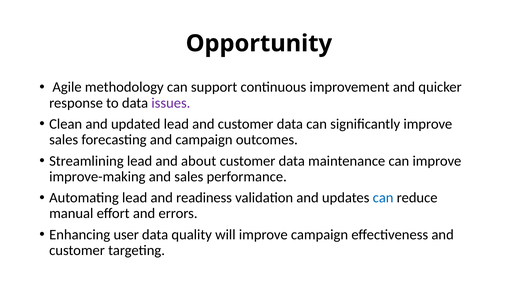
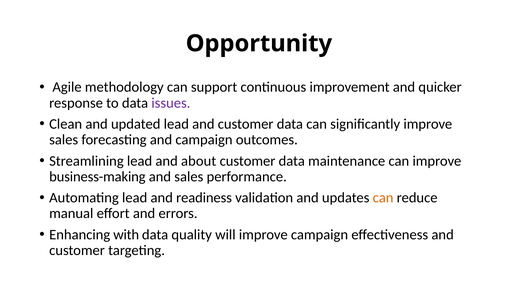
improve-making: improve-making -> business-making
can at (383, 198) colour: blue -> orange
user: user -> with
